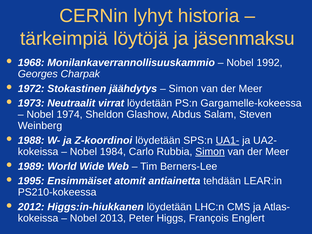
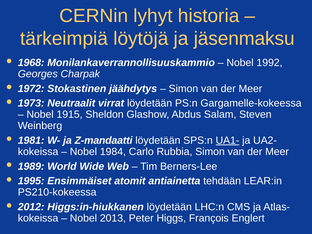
1974: 1974 -> 1915
1988: 1988 -> 1981
Z-koordinoi: Z-koordinoi -> Z-mandaatti
Simon at (210, 152) underline: present -> none
